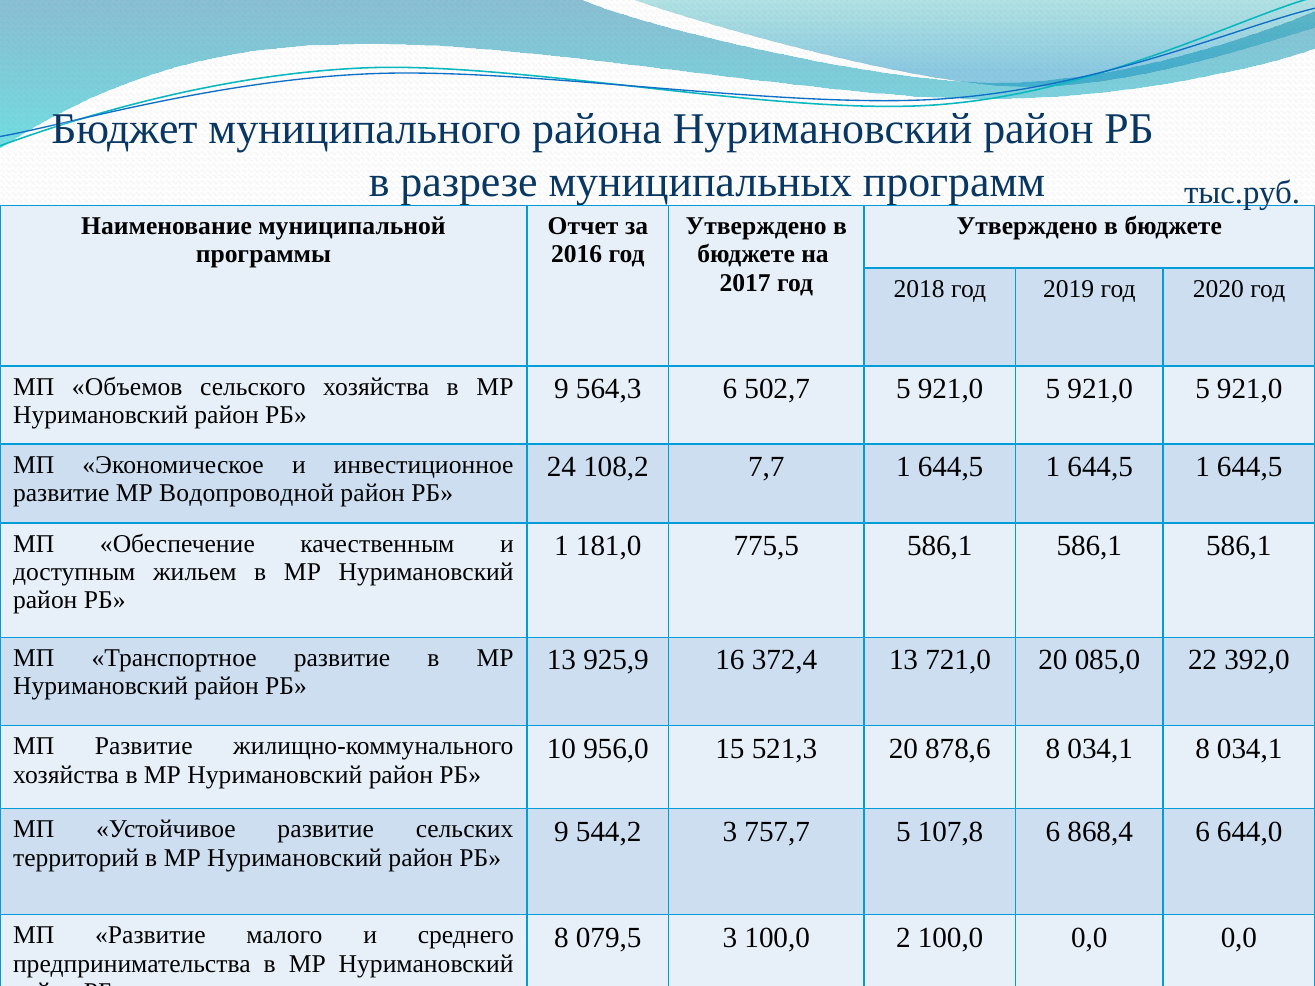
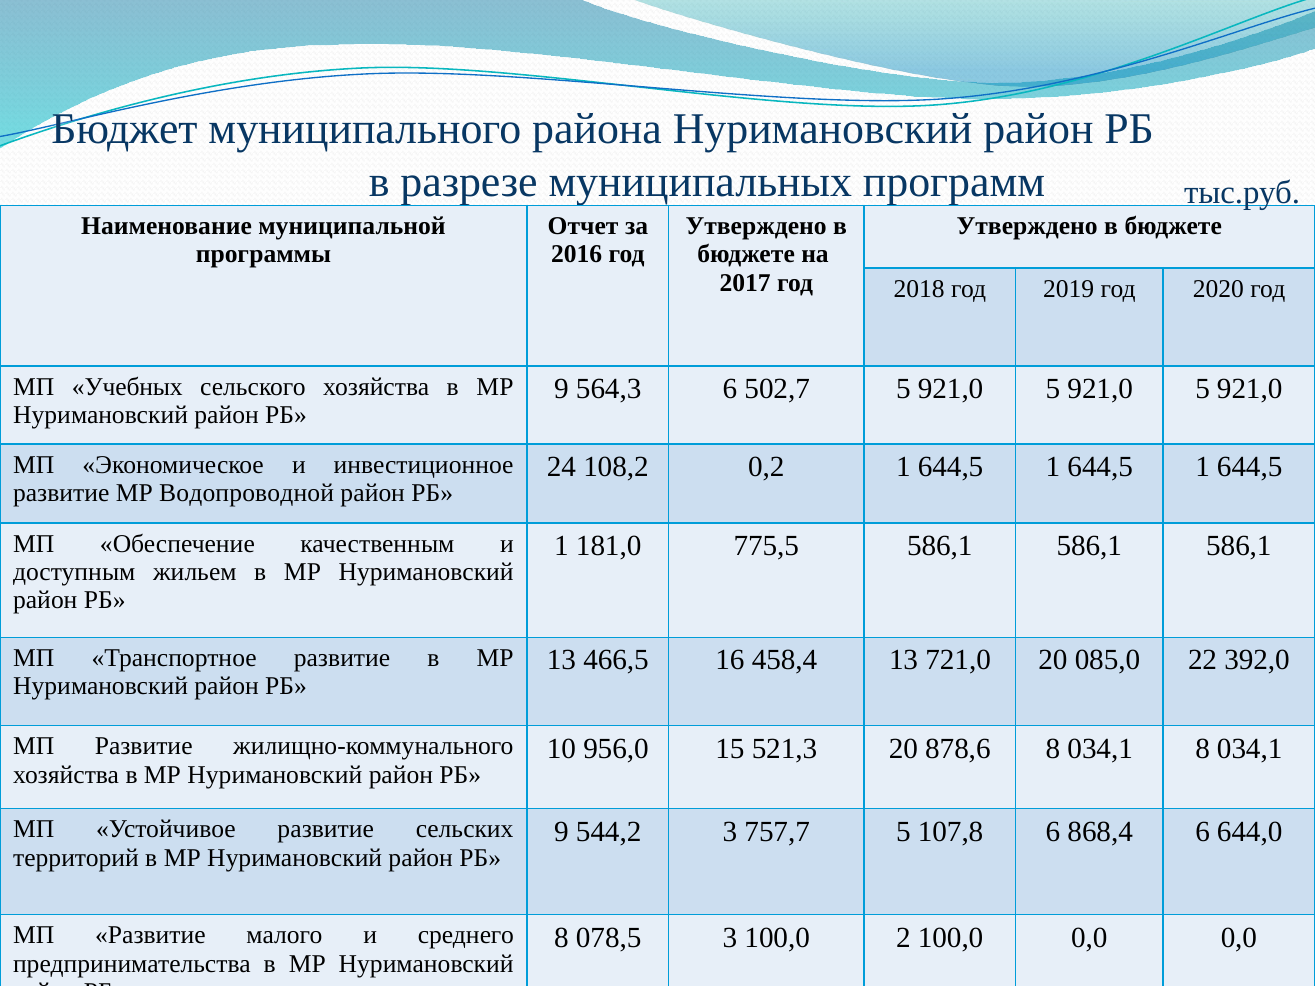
Объемов: Объемов -> Учебных
7,7: 7,7 -> 0,2
925,9: 925,9 -> 466,5
372,4: 372,4 -> 458,4
079,5: 079,5 -> 078,5
